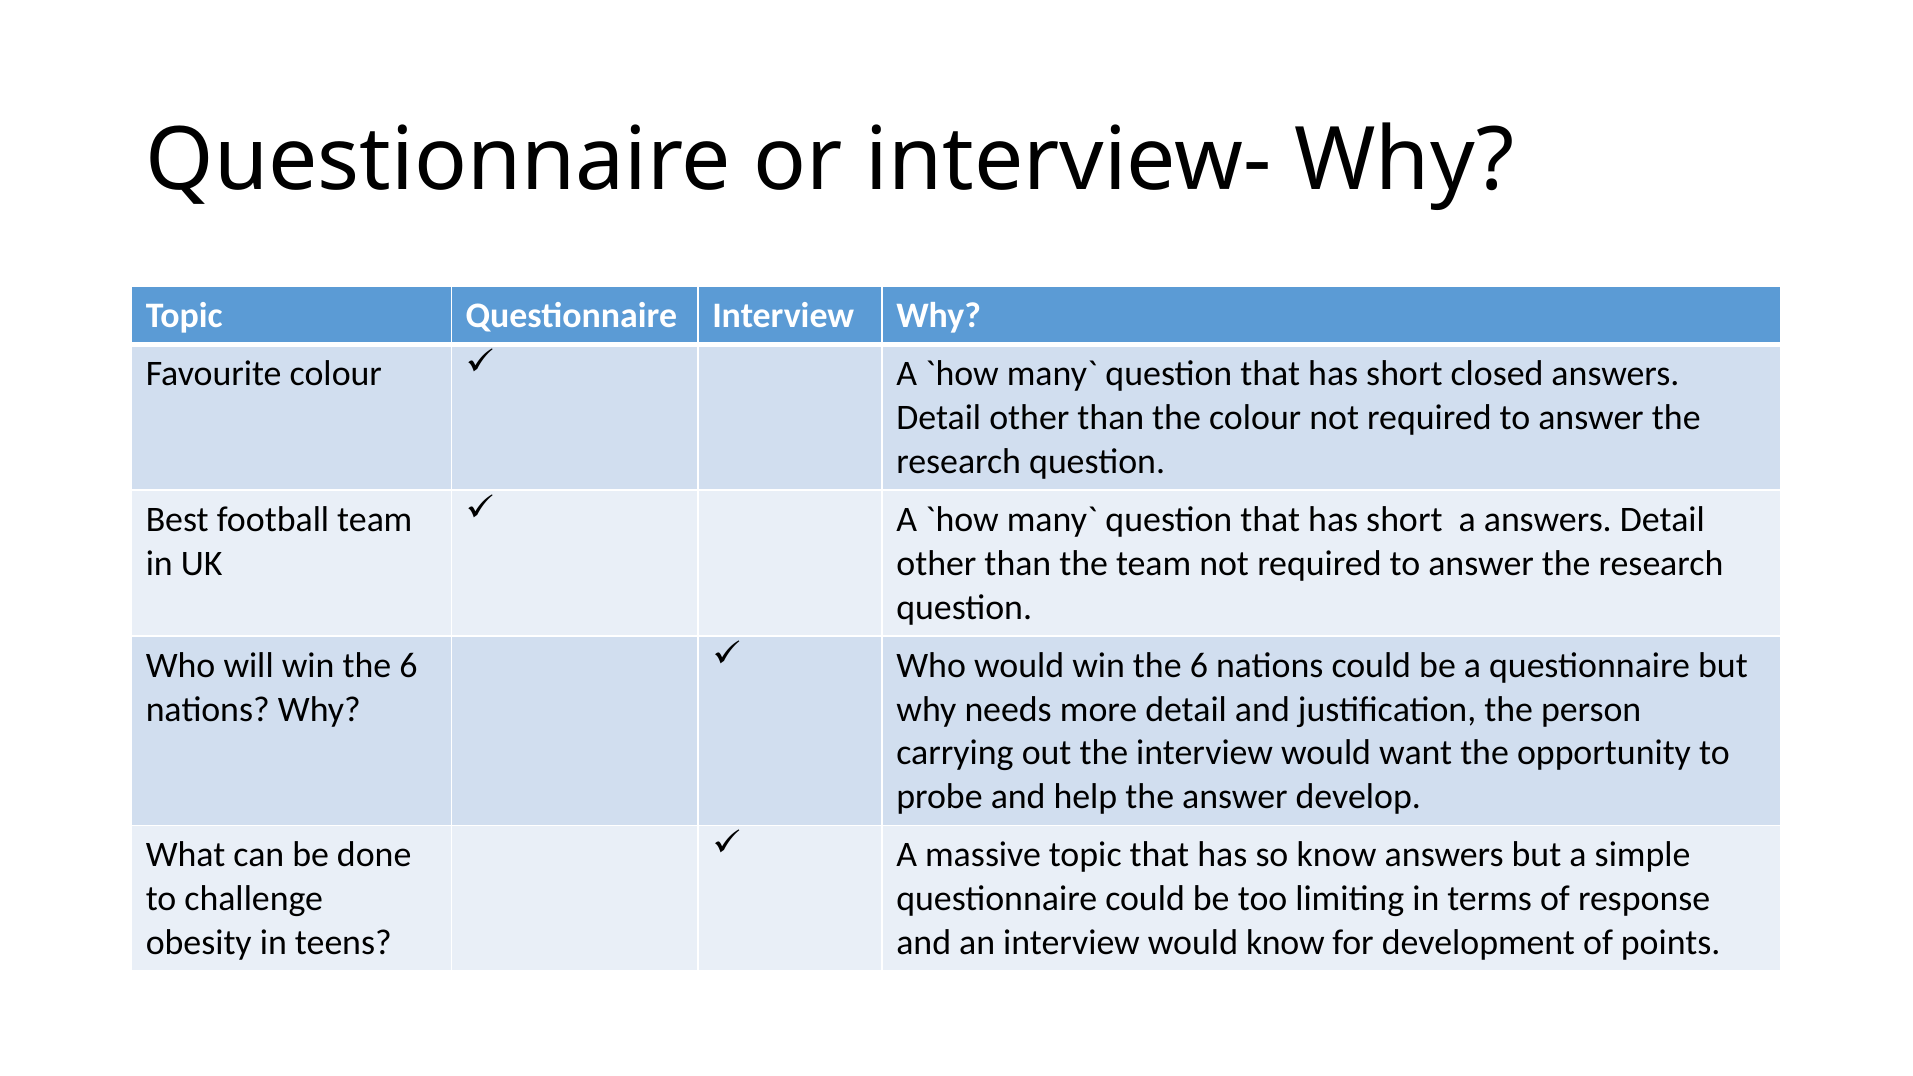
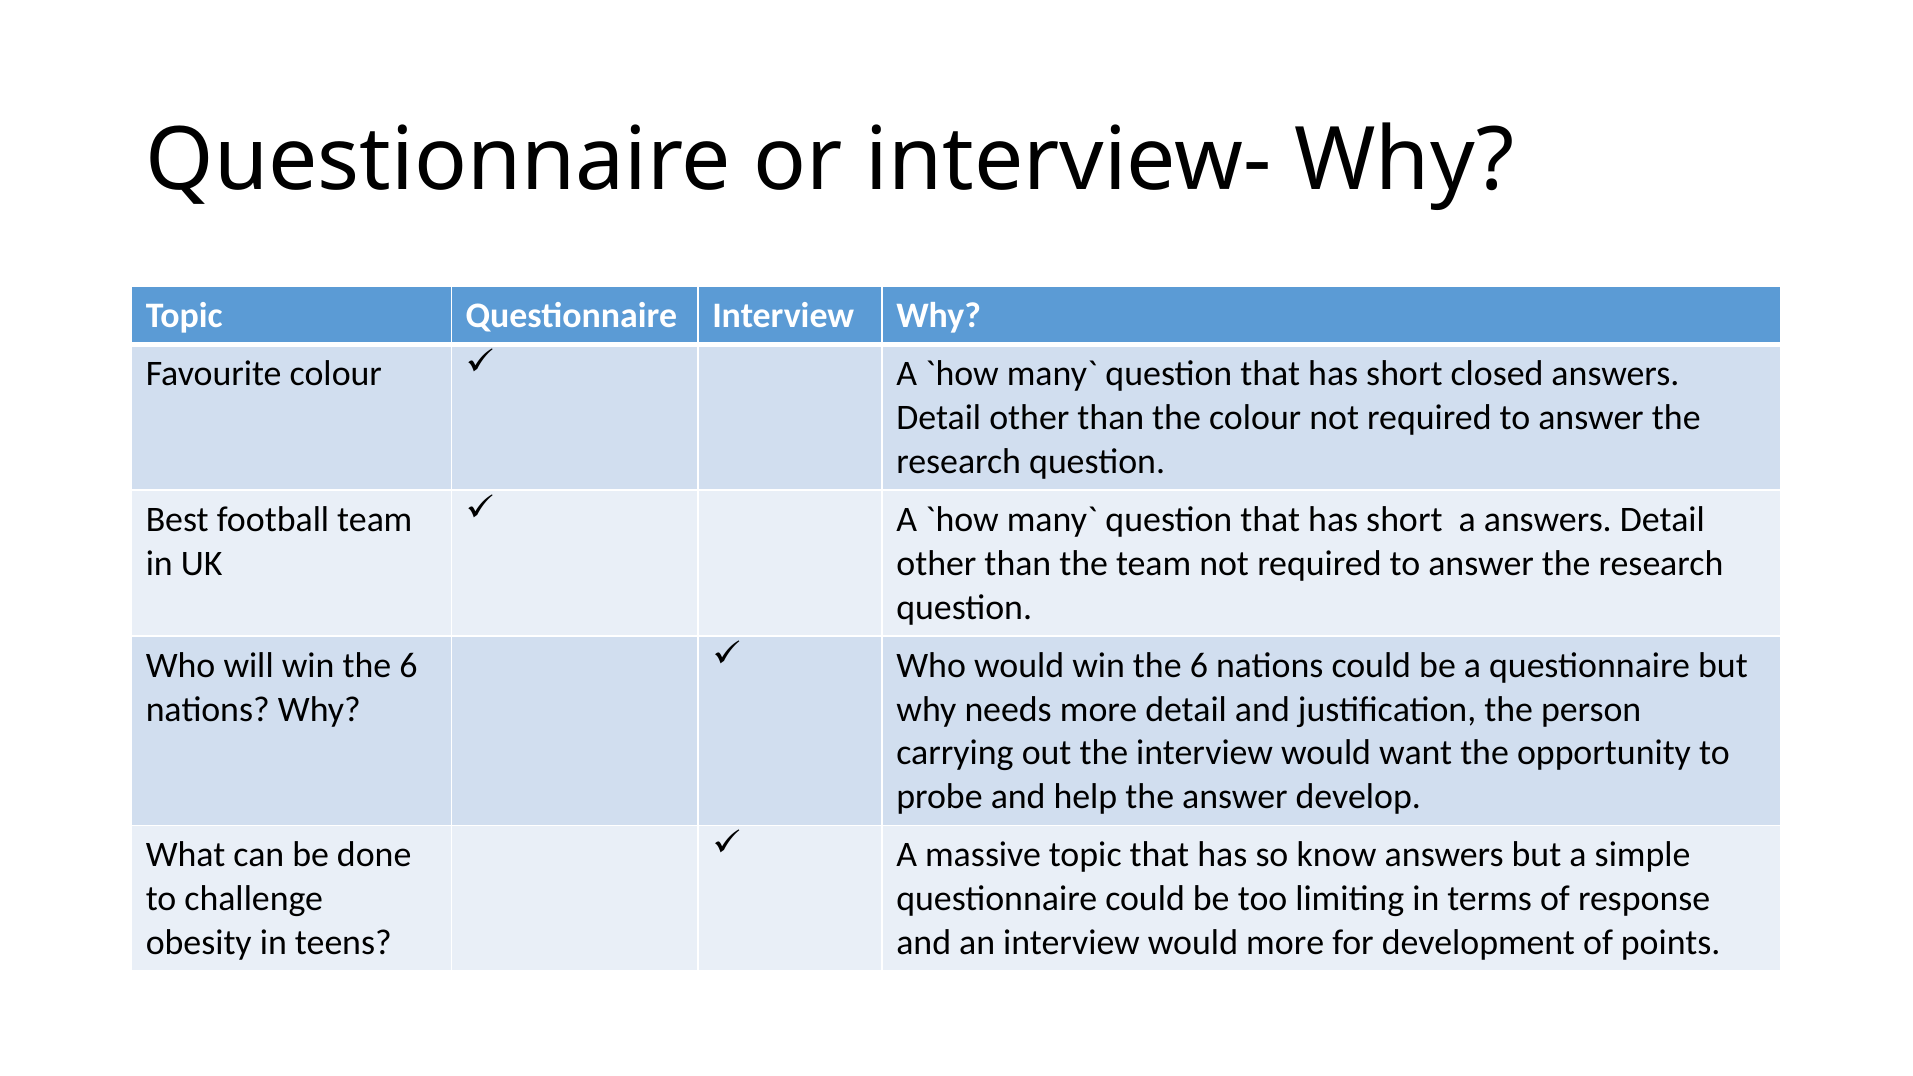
would know: know -> more
